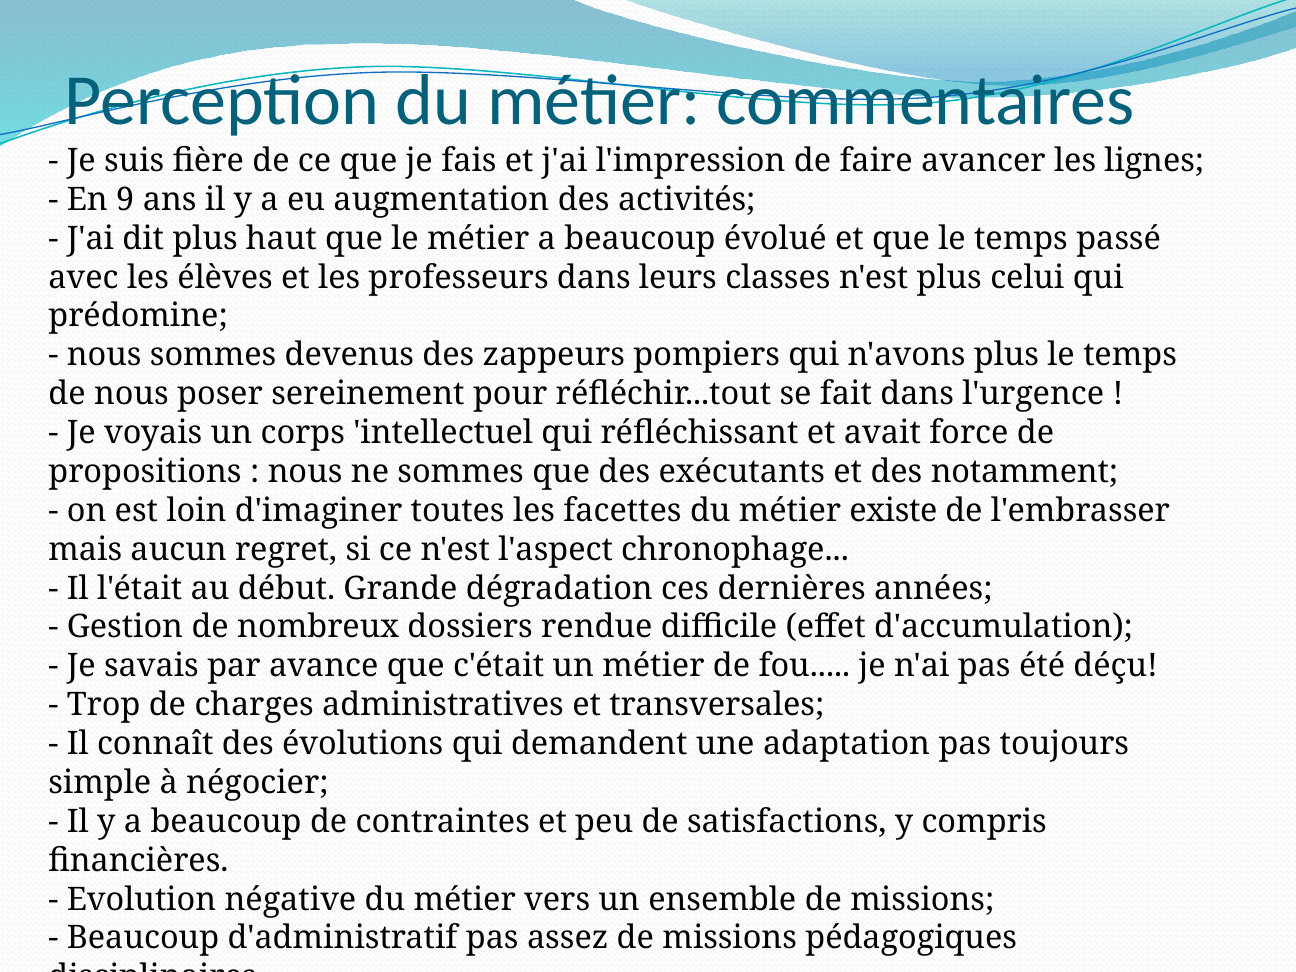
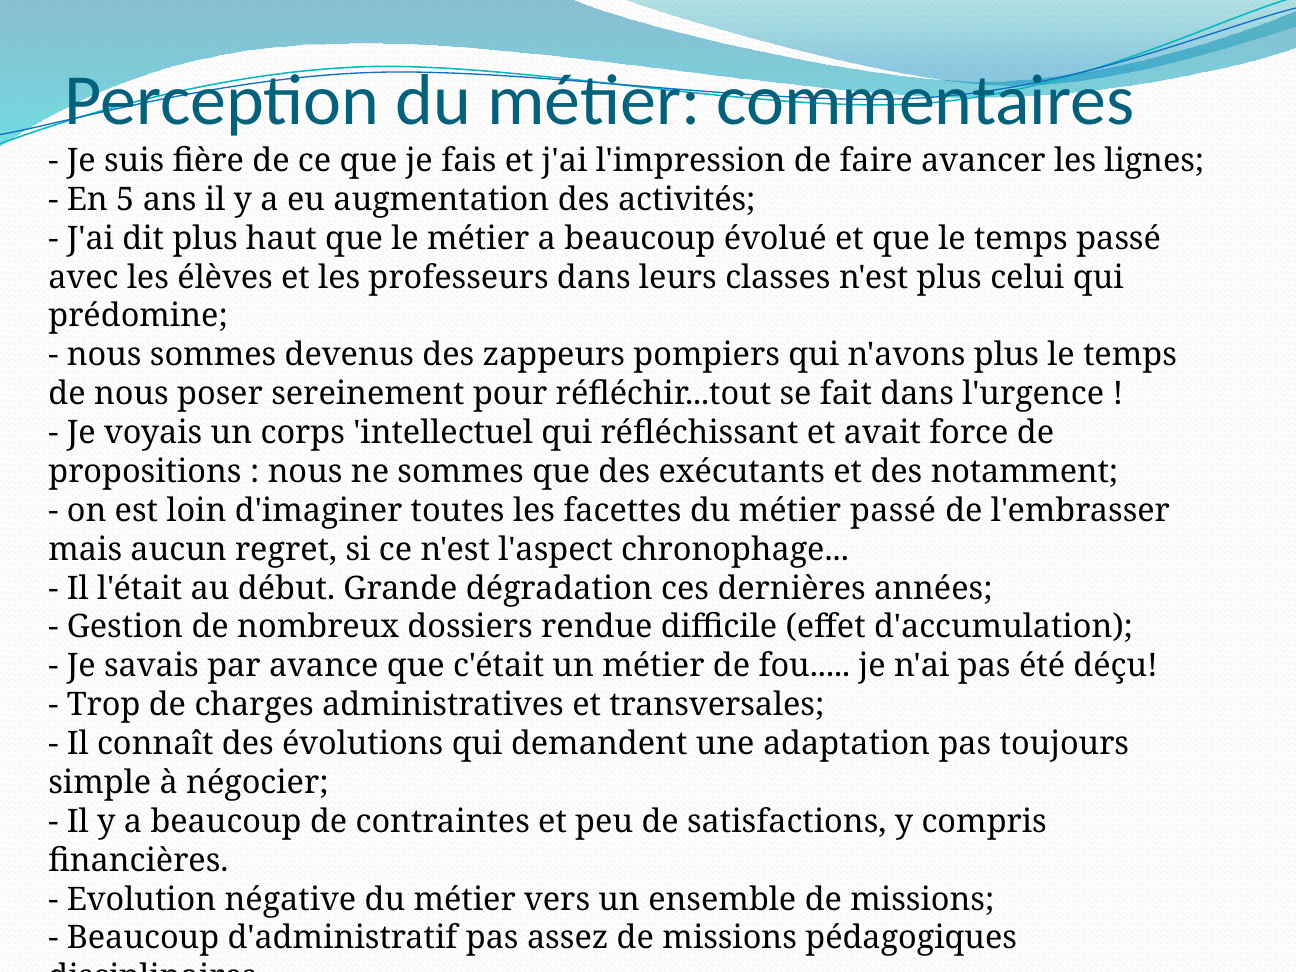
9: 9 -> 5
métier existe: existe -> passé
